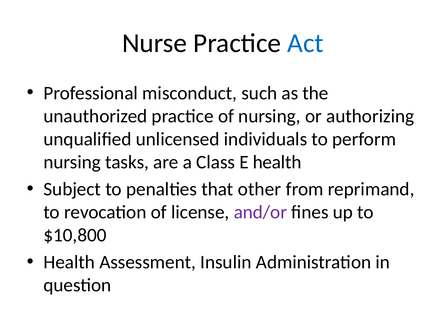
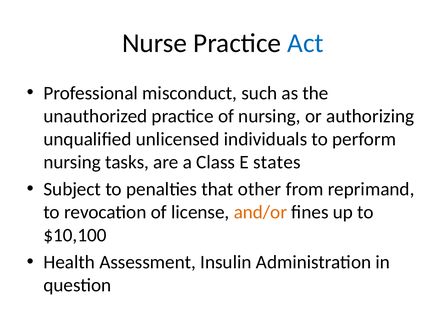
E health: health -> states
and/or colour: purple -> orange
$10,800: $10,800 -> $10,100
